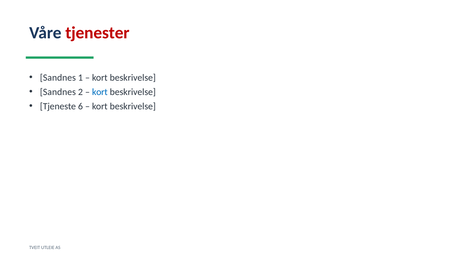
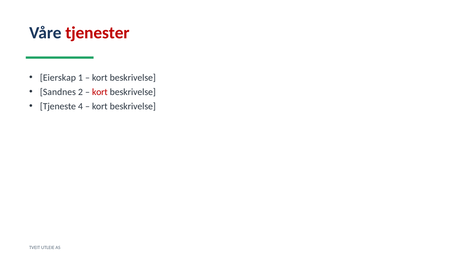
Sandnes at (58, 78): Sandnes -> Eierskap
kort at (100, 92) colour: blue -> red
6: 6 -> 4
